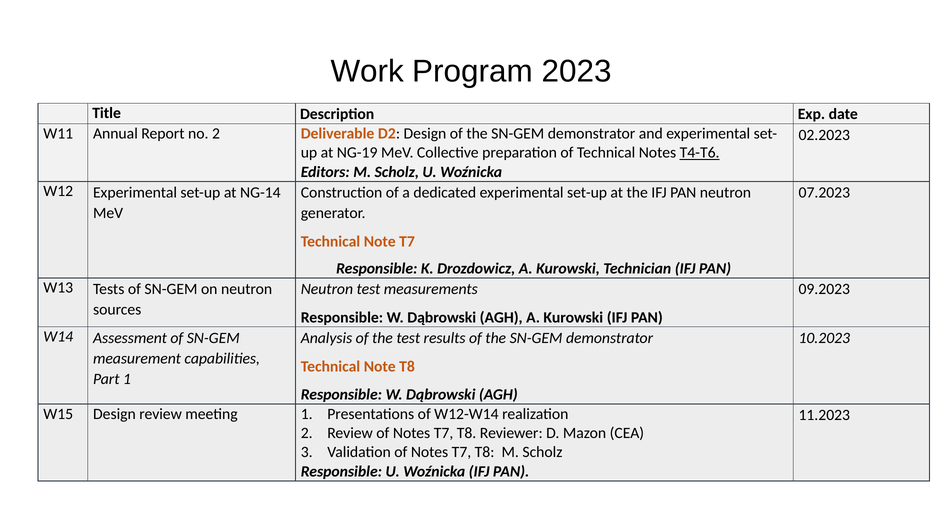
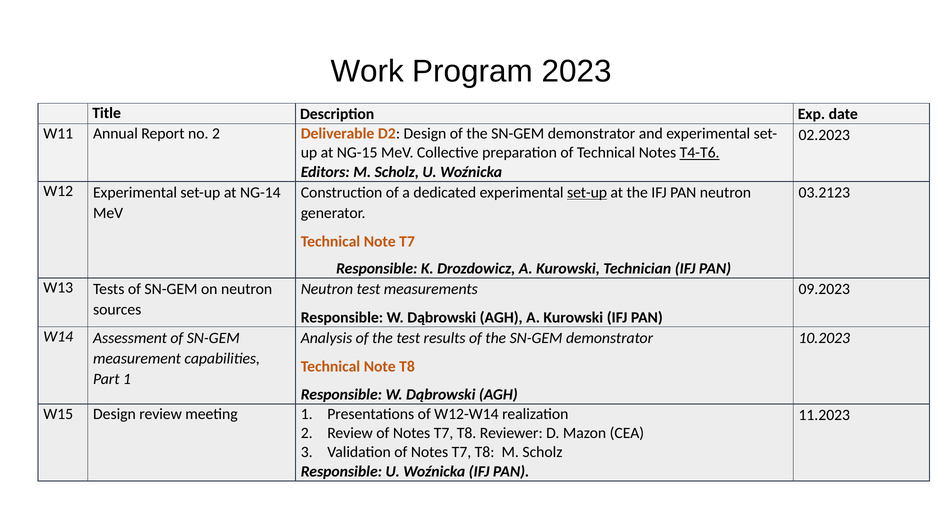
NG-19: NG-19 -> NG-15
set-up at (587, 193) underline: none -> present
07.2023: 07.2023 -> 03.2123
